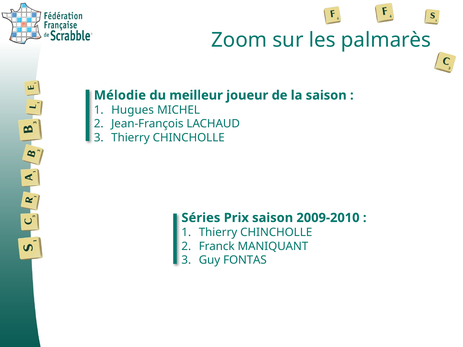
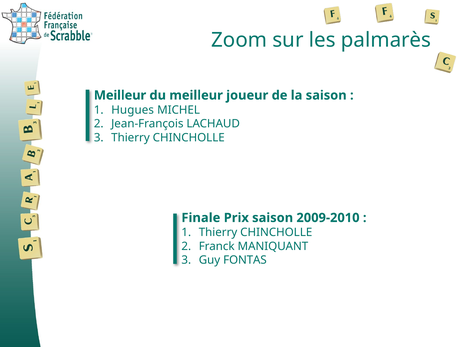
Mélodie at (120, 95): Mélodie -> Meilleur
Séries: Séries -> Finale
